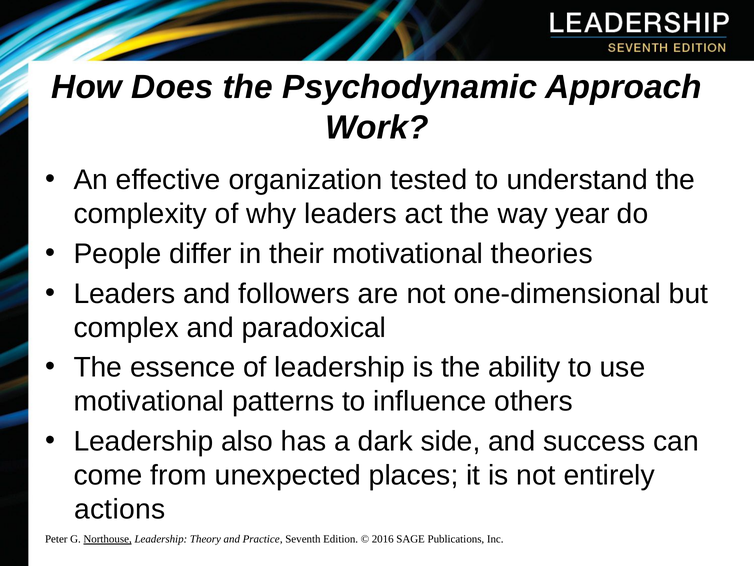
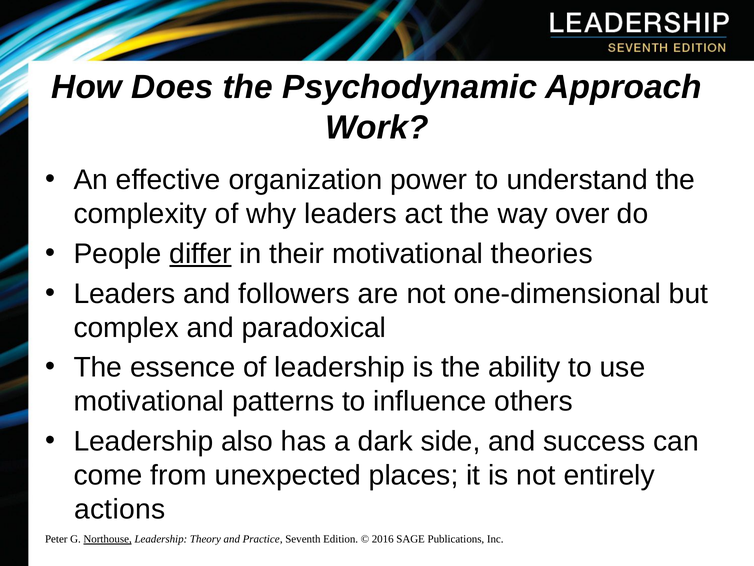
tested: tested -> power
year: year -> over
differ underline: none -> present
